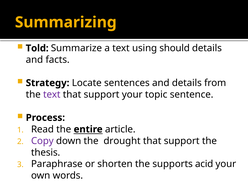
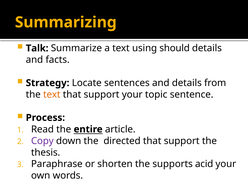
Told: Told -> Talk
text at (52, 95) colour: purple -> orange
drought: drought -> directed
